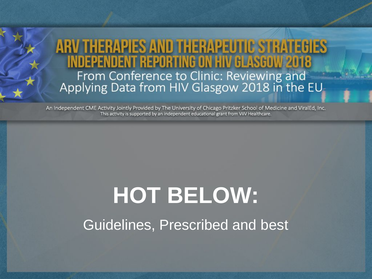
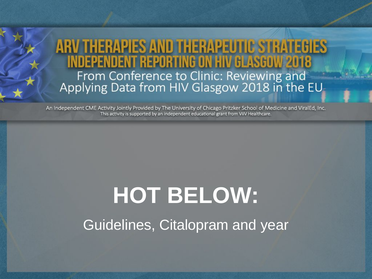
Prescribed: Prescribed -> Citalopram
best: best -> year
